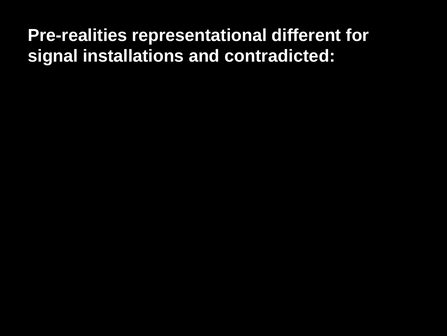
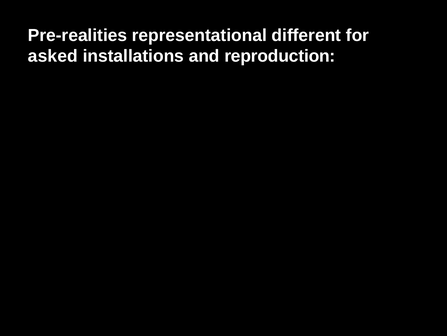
signal: signal -> asked
contradicted: contradicted -> reproduction
